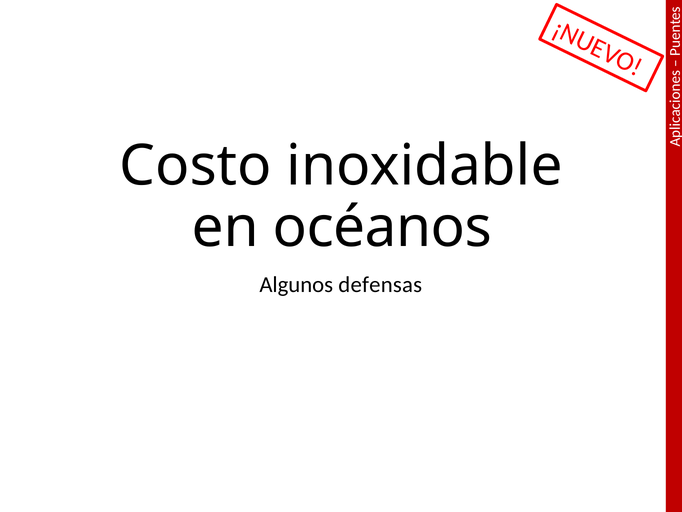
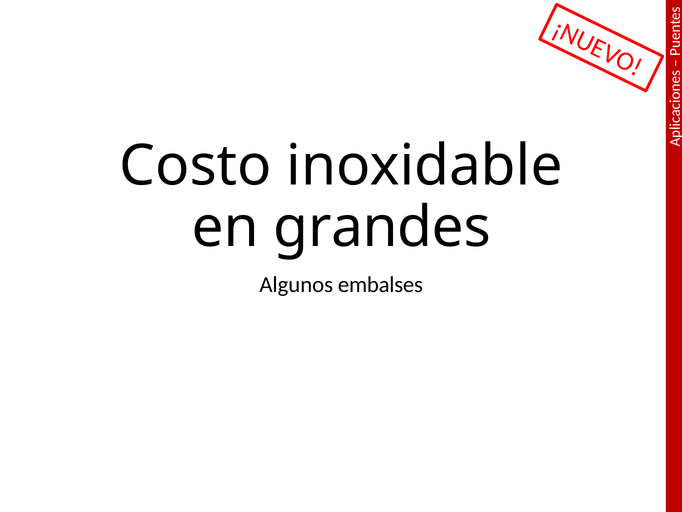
océanos: océanos -> grandes
defensas: defensas -> embalses
